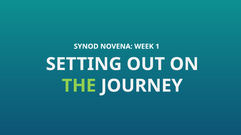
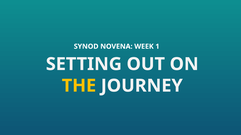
THE colour: light green -> yellow
